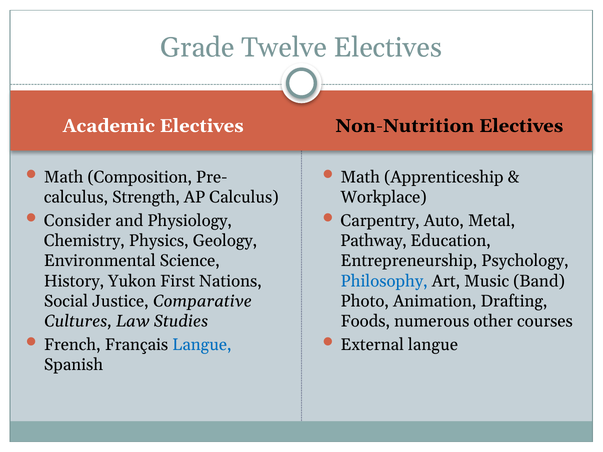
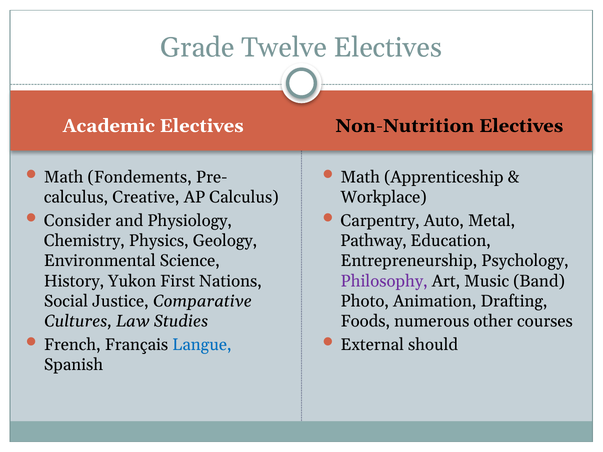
Composition: Composition -> Fondements
Strength: Strength -> Creative
Philosophy colour: blue -> purple
External langue: langue -> should
